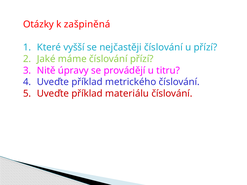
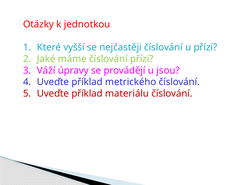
zašpiněná: zašpiněná -> jednotkou
Nitě: Nitě -> Váží
titru: titru -> jsou
